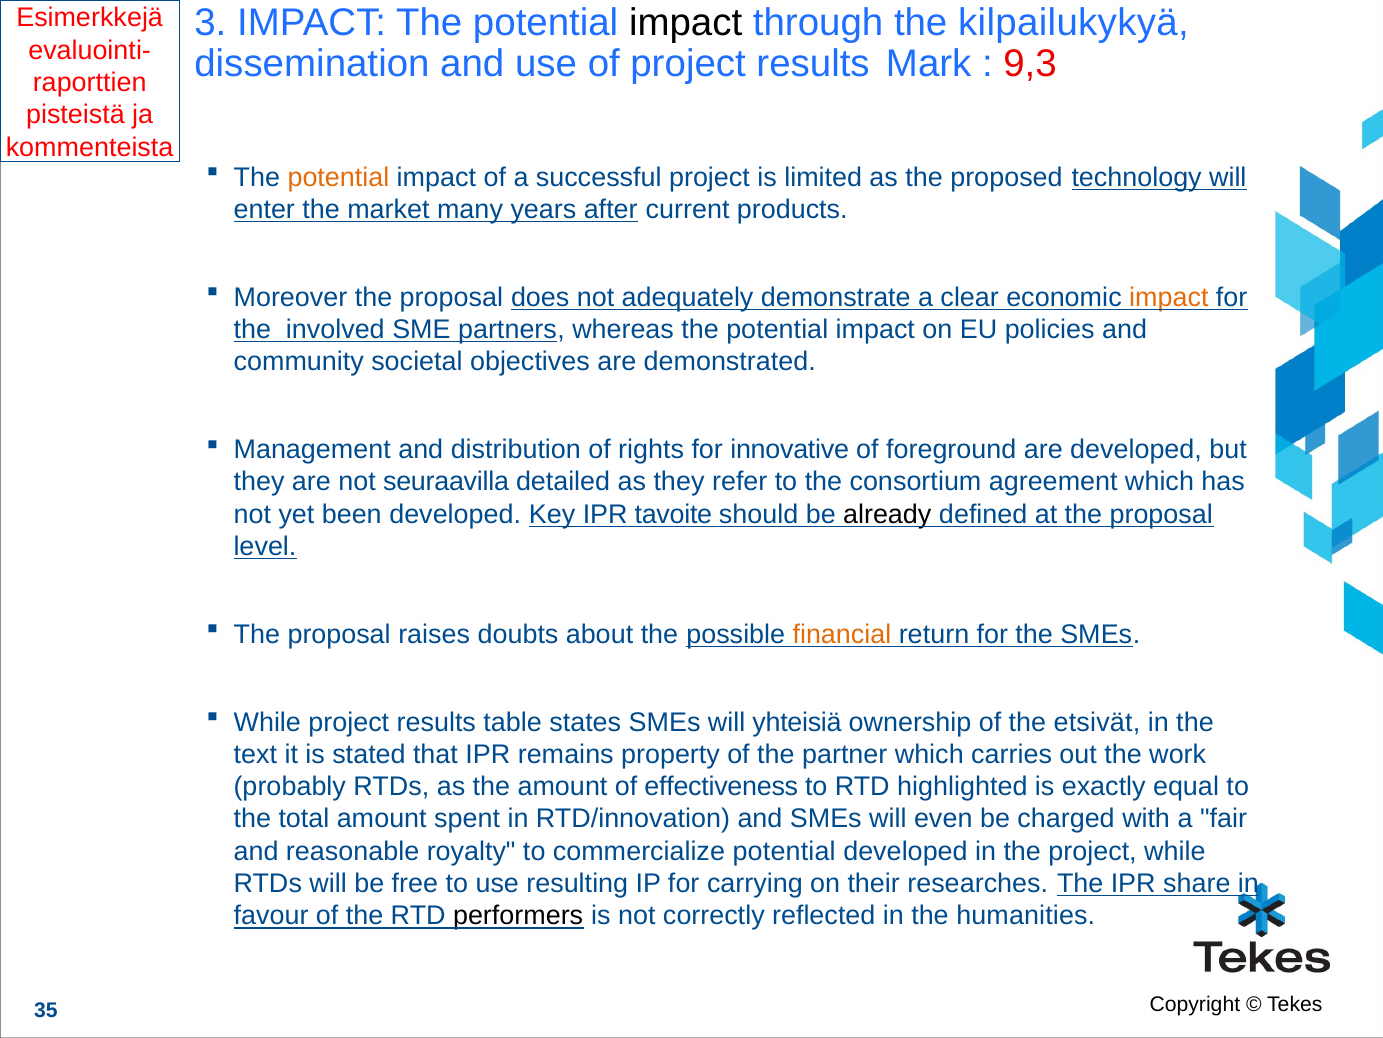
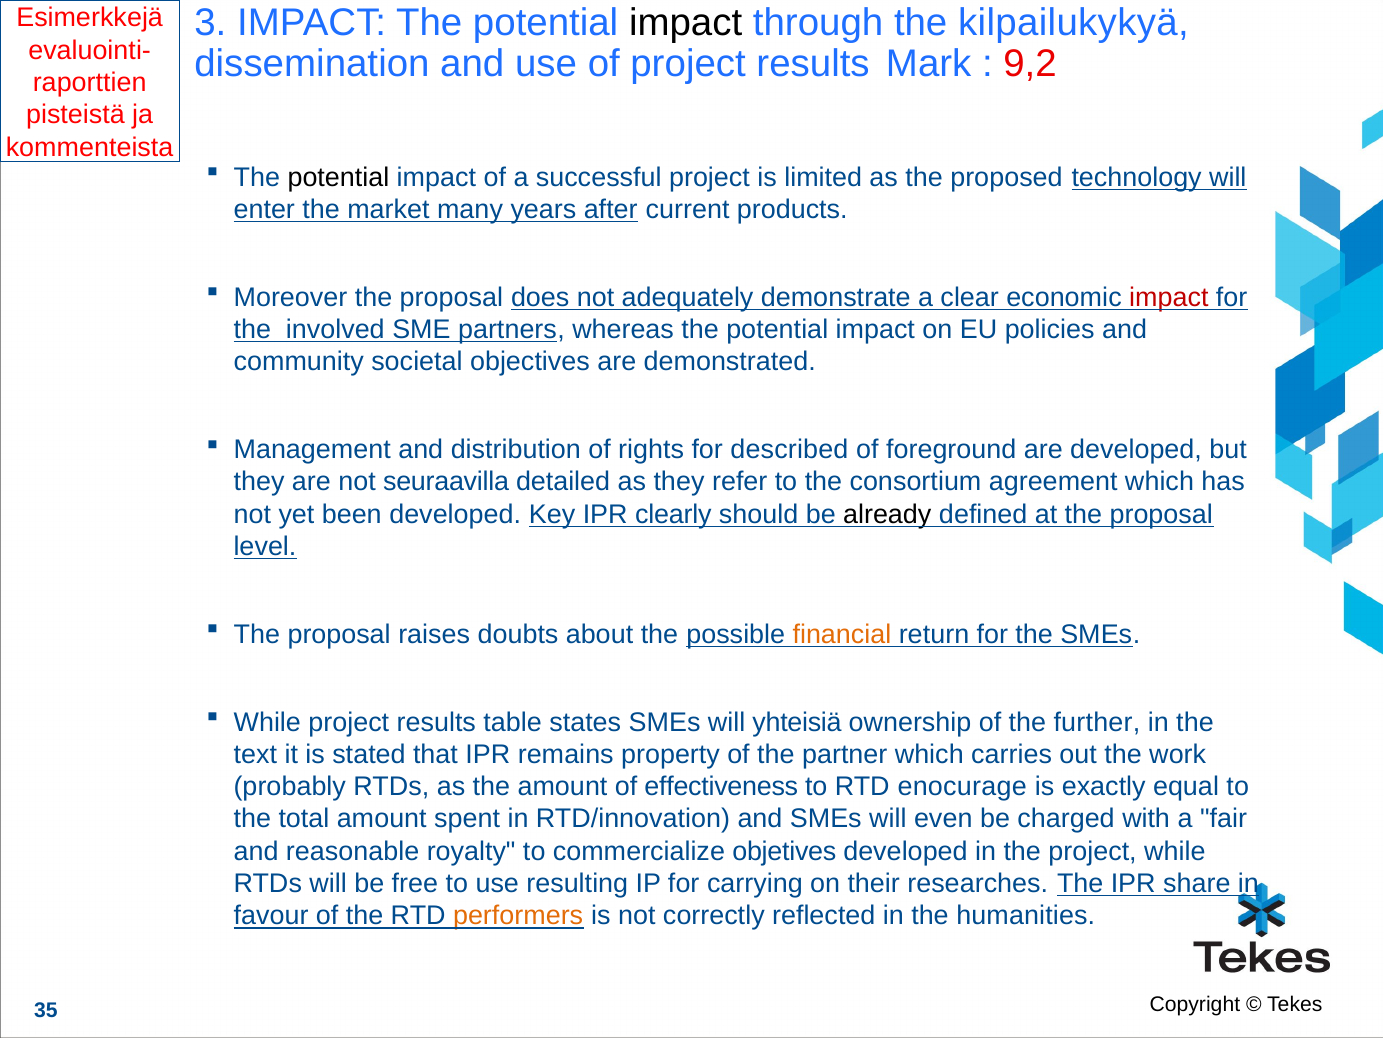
9,3: 9,3 -> 9,2
potential at (338, 177) colour: orange -> black
impact at (1169, 297) colour: orange -> red
innovative: innovative -> described
tavoite: tavoite -> clearly
etsivät: etsivät -> further
highlighted: highlighted -> enocurage
commercialize potential: potential -> objetives
performers colour: black -> orange
